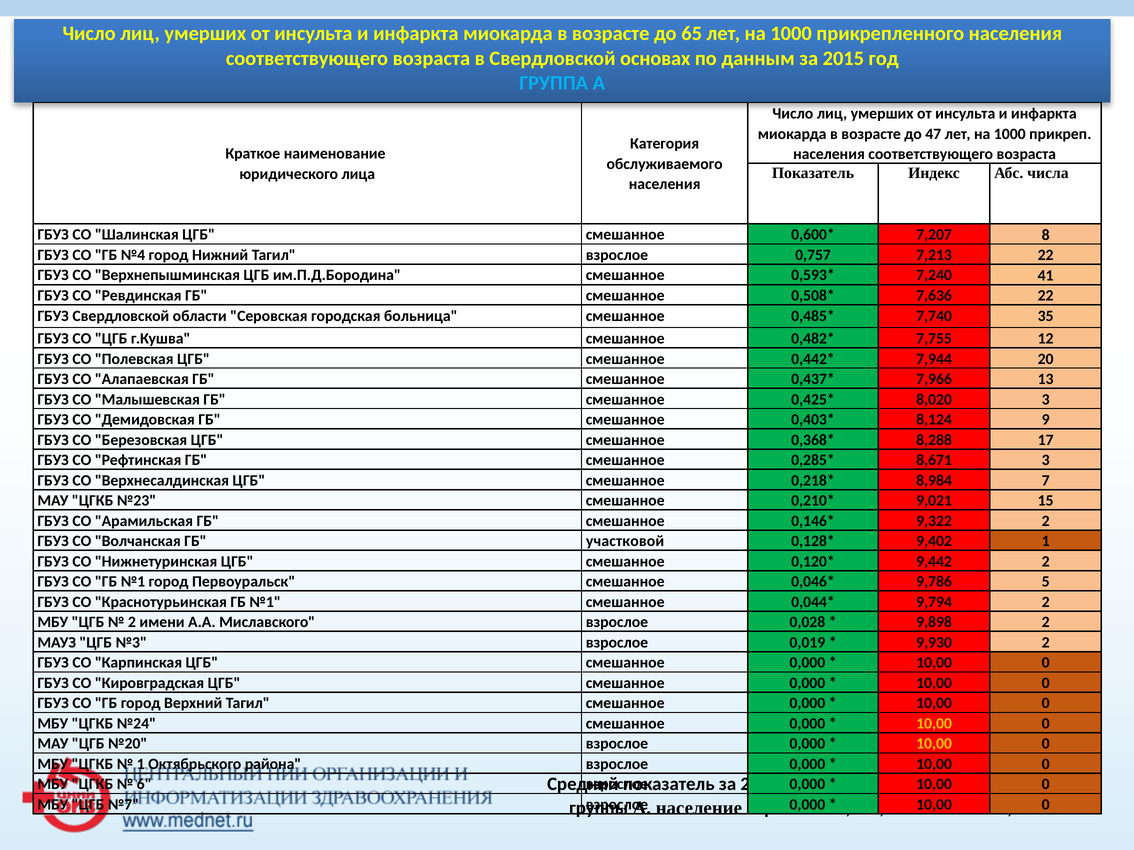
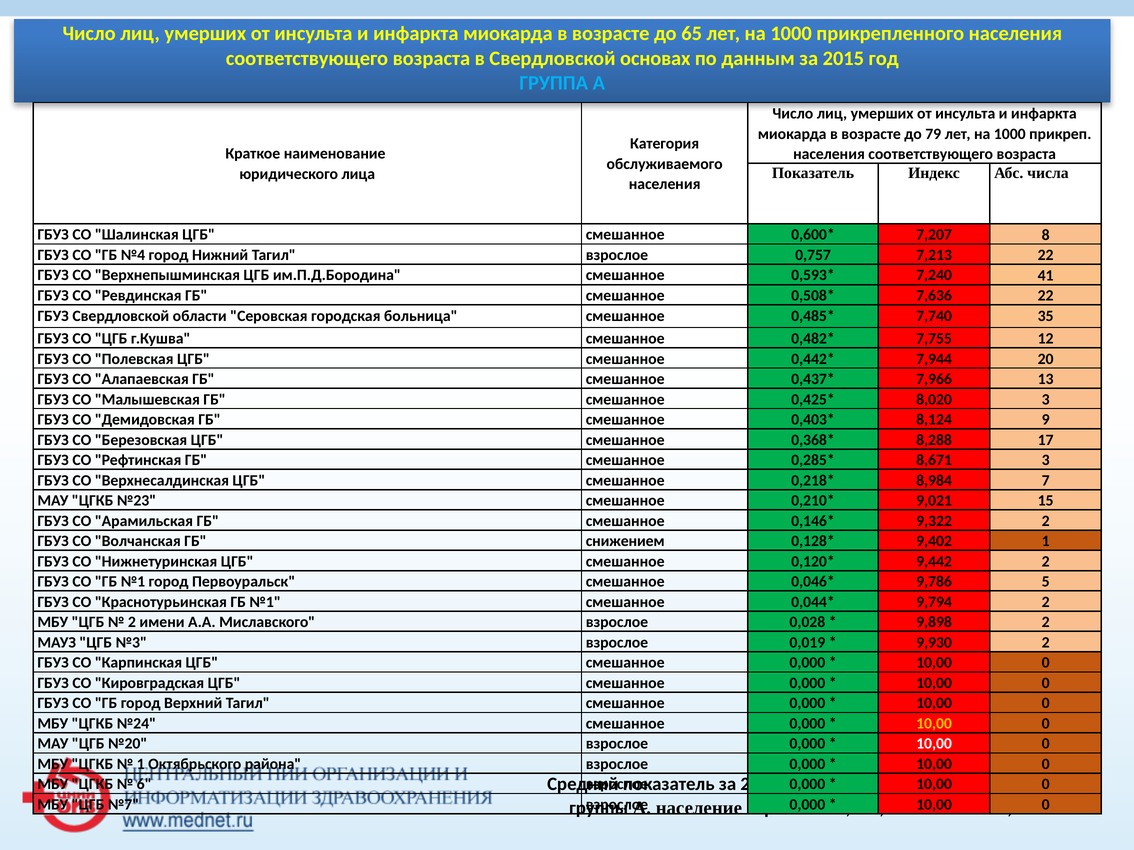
47: 47 -> 79
участковой: участковой -> снижением
10,00 at (934, 744) colour: yellow -> white
